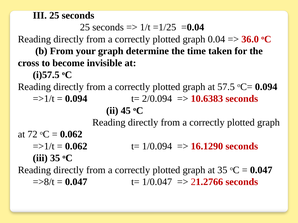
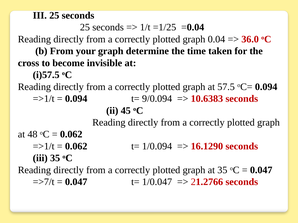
2/0.094: 2/0.094 -> 9/0.094
72: 72 -> 48
=>8/t: =>8/t -> =>7/t
